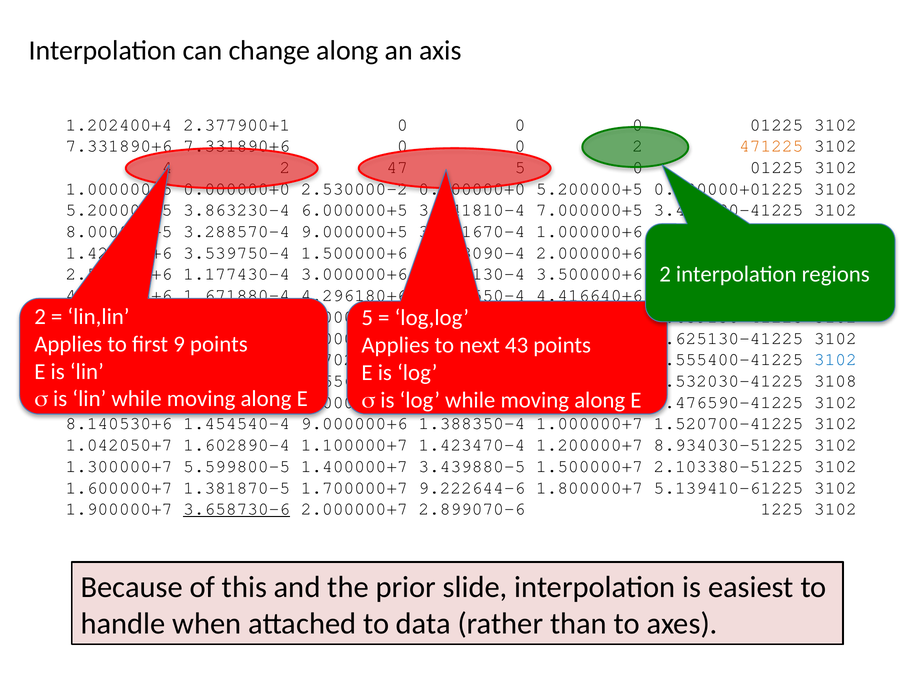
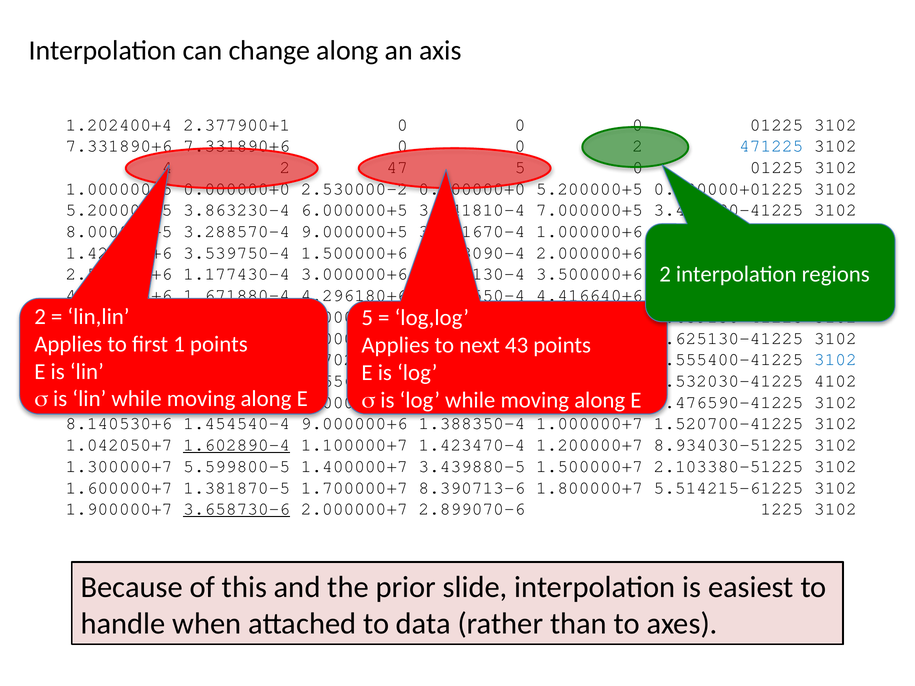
471225 colour: orange -> blue
9: 9 -> 1
3108: 3108 -> 4102
1.602890-4 underline: none -> present
9.222644-6: 9.222644-6 -> 8.390713-6
5.139410-61225: 5.139410-61225 -> 5.514215-61225
